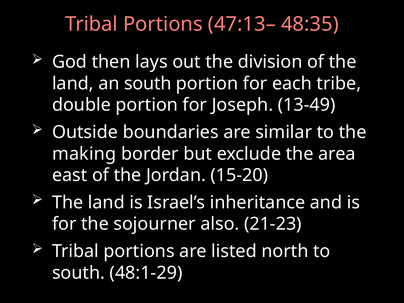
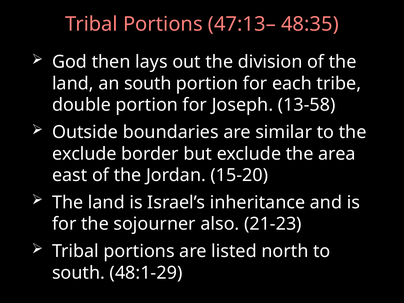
13-49: 13-49 -> 13-58
making at (84, 154): making -> exclude
